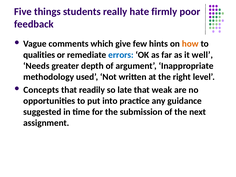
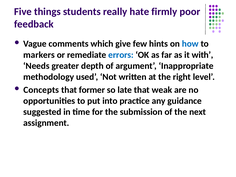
how colour: orange -> blue
qualities: qualities -> markers
well: well -> with
readily: readily -> former
